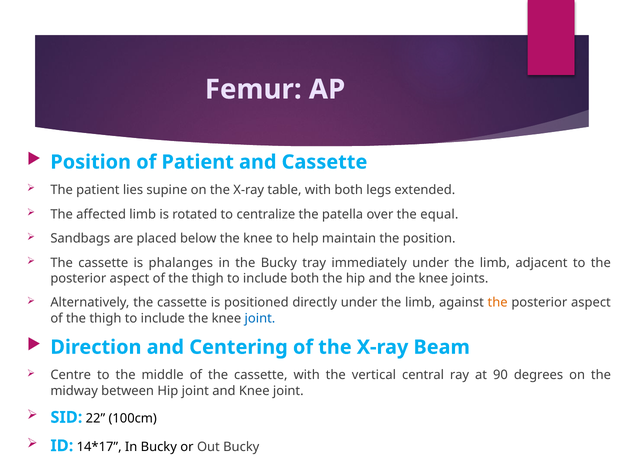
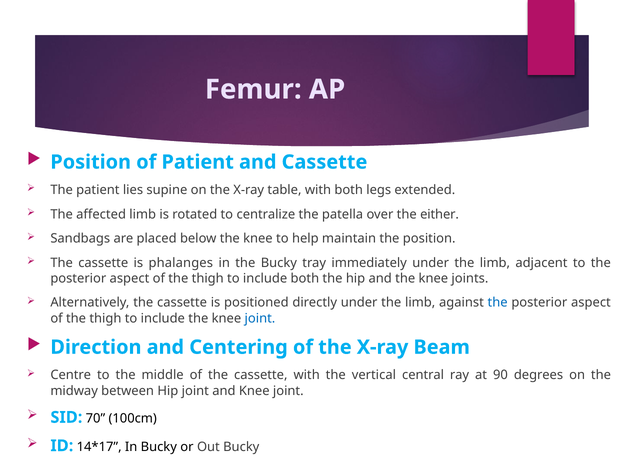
equal: equal -> either
the at (498, 302) colour: orange -> blue
22: 22 -> 70
